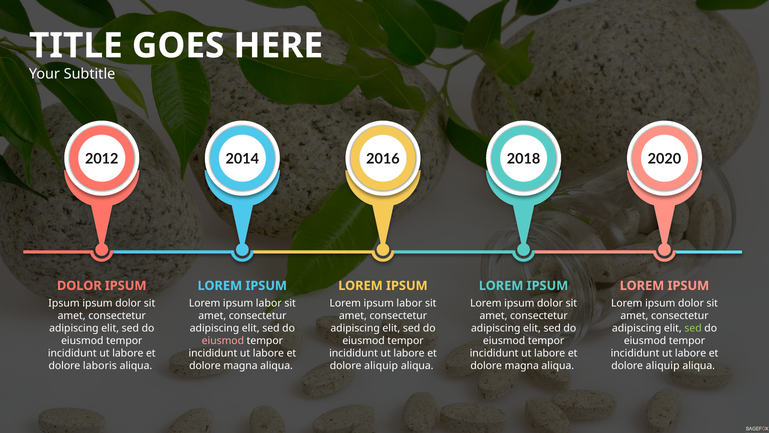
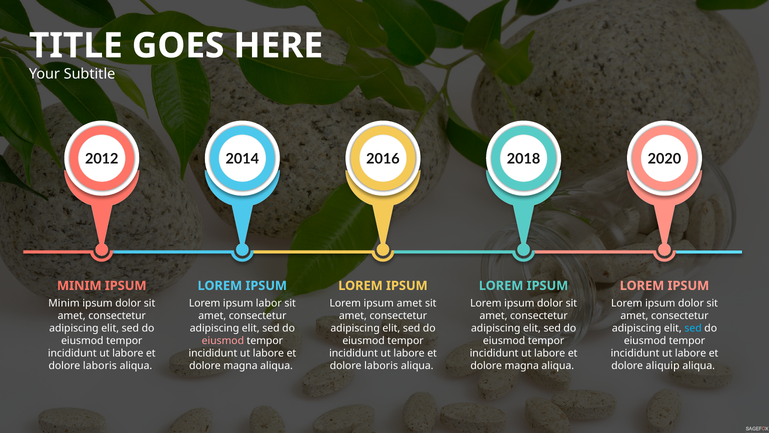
DOLOR at (79, 285): DOLOR -> MINIM
Ipsum at (64, 303): Ipsum -> Minim
labor at (409, 303): labor -> amet
sed at (693, 328) colour: light green -> light blue
aliquip at (381, 366): aliquip -> laboris
